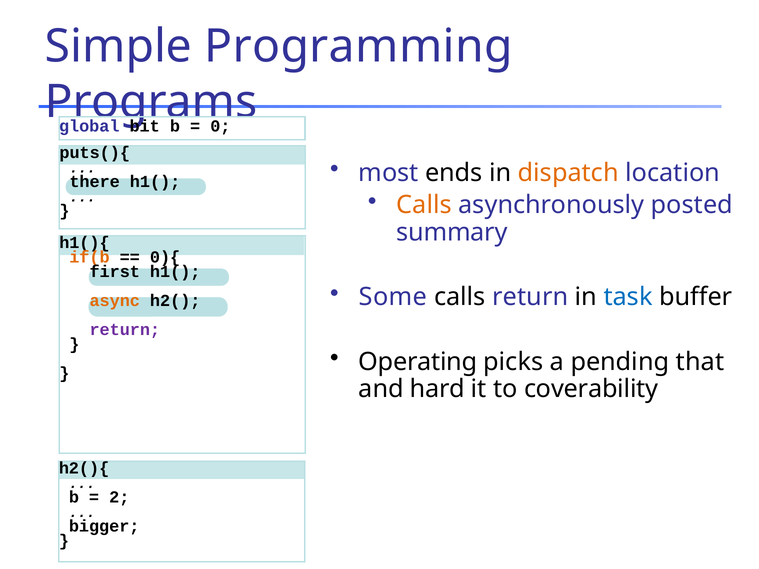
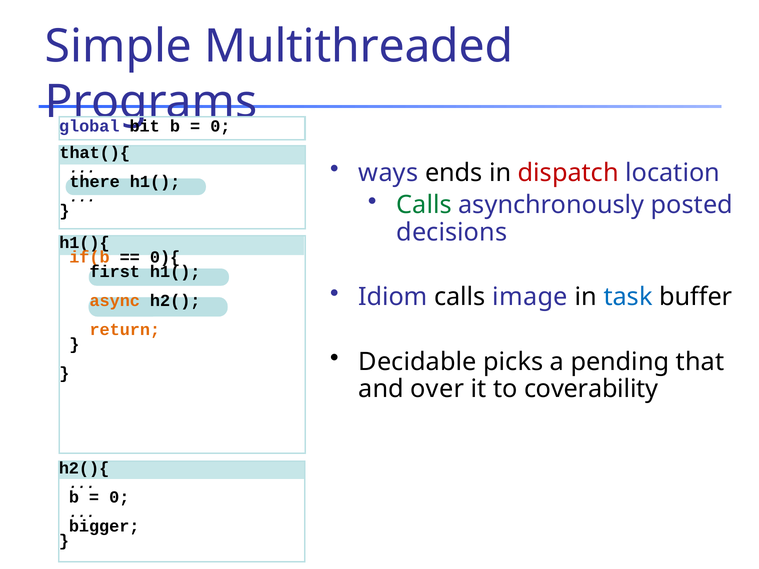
Programming: Programming -> Multithreaded
puts(){: puts(){ -> that(){
most: most -> ways
dispatch colour: orange -> red
Calls at (424, 205) colour: orange -> green
summary: summary -> decisions
Some: Some -> Idiom
calls return: return -> image
return at (125, 330) colour: purple -> orange
Operating: Operating -> Decidable
hard: hard -> over
2 at (119, 497): 2 -> 0
